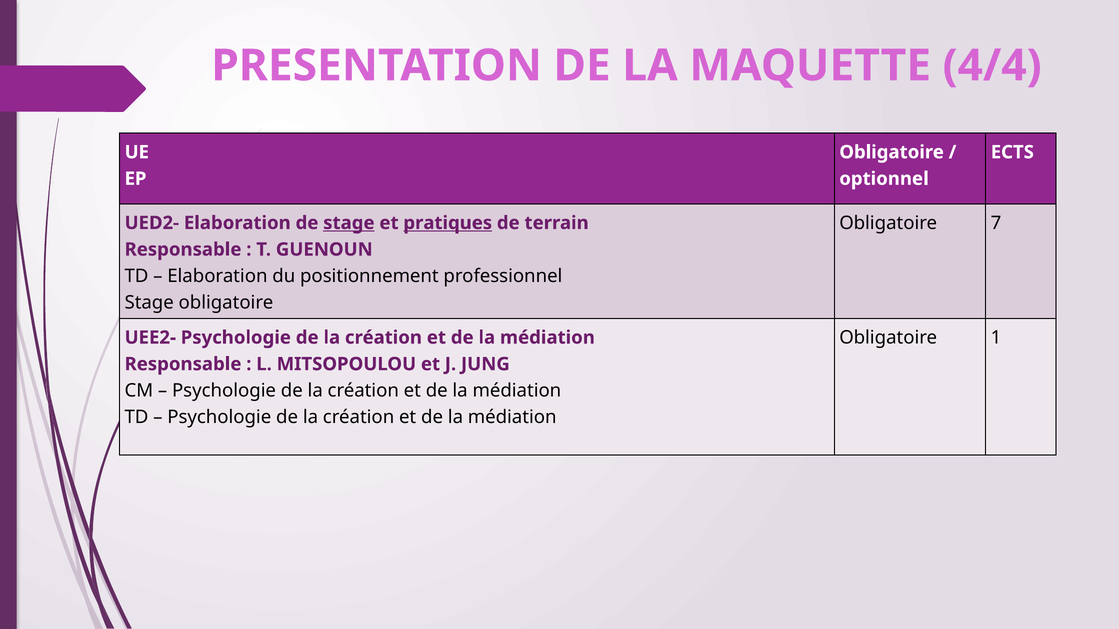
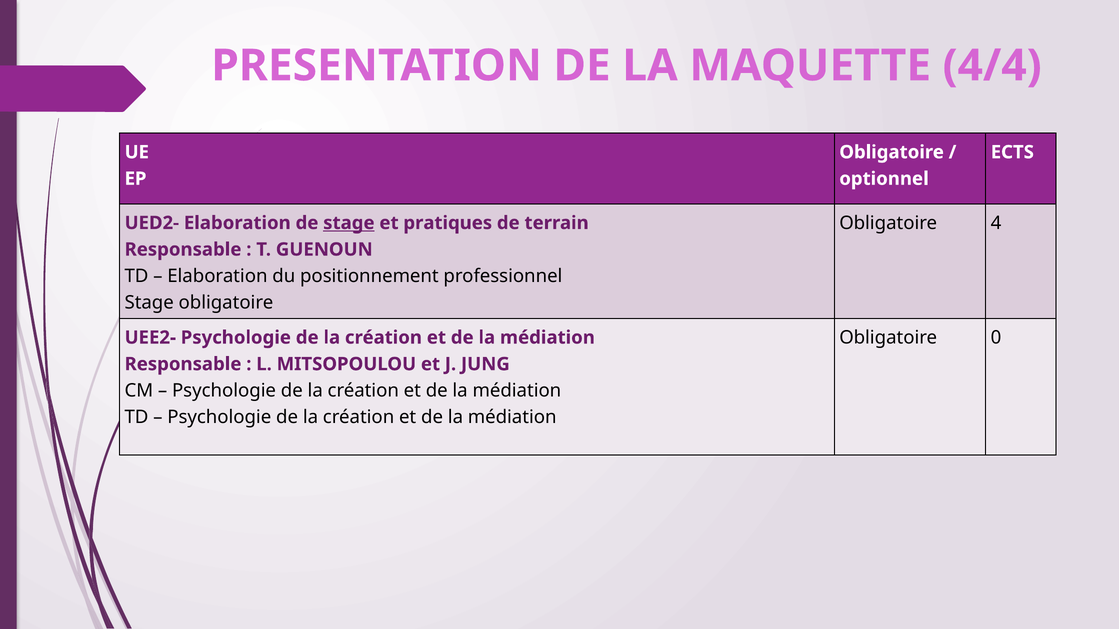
7: 7 -> 4
pratiques underline: present -> none
1: 1 -> 0
